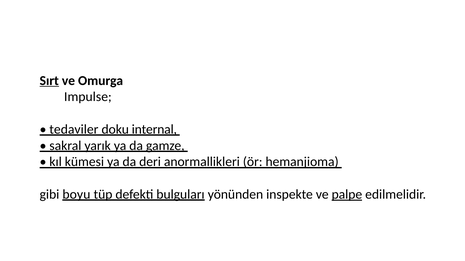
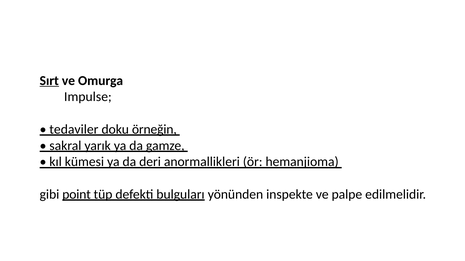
internal: internal -> örneğin
boyu: boyu -> point
palpe underline: present -> none
